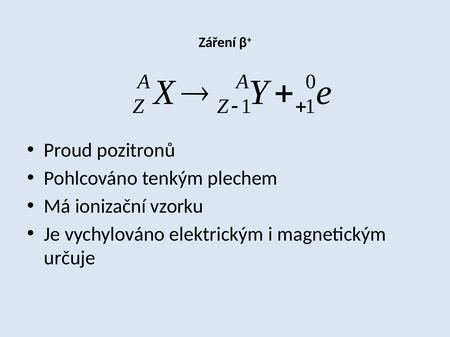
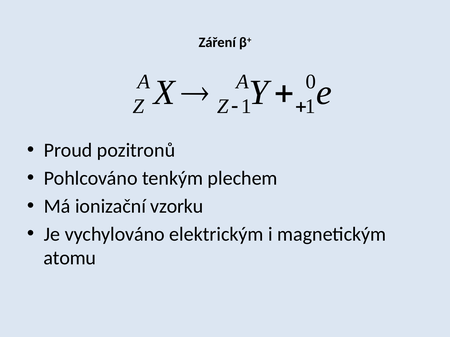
určuje: určuje -> atomu
